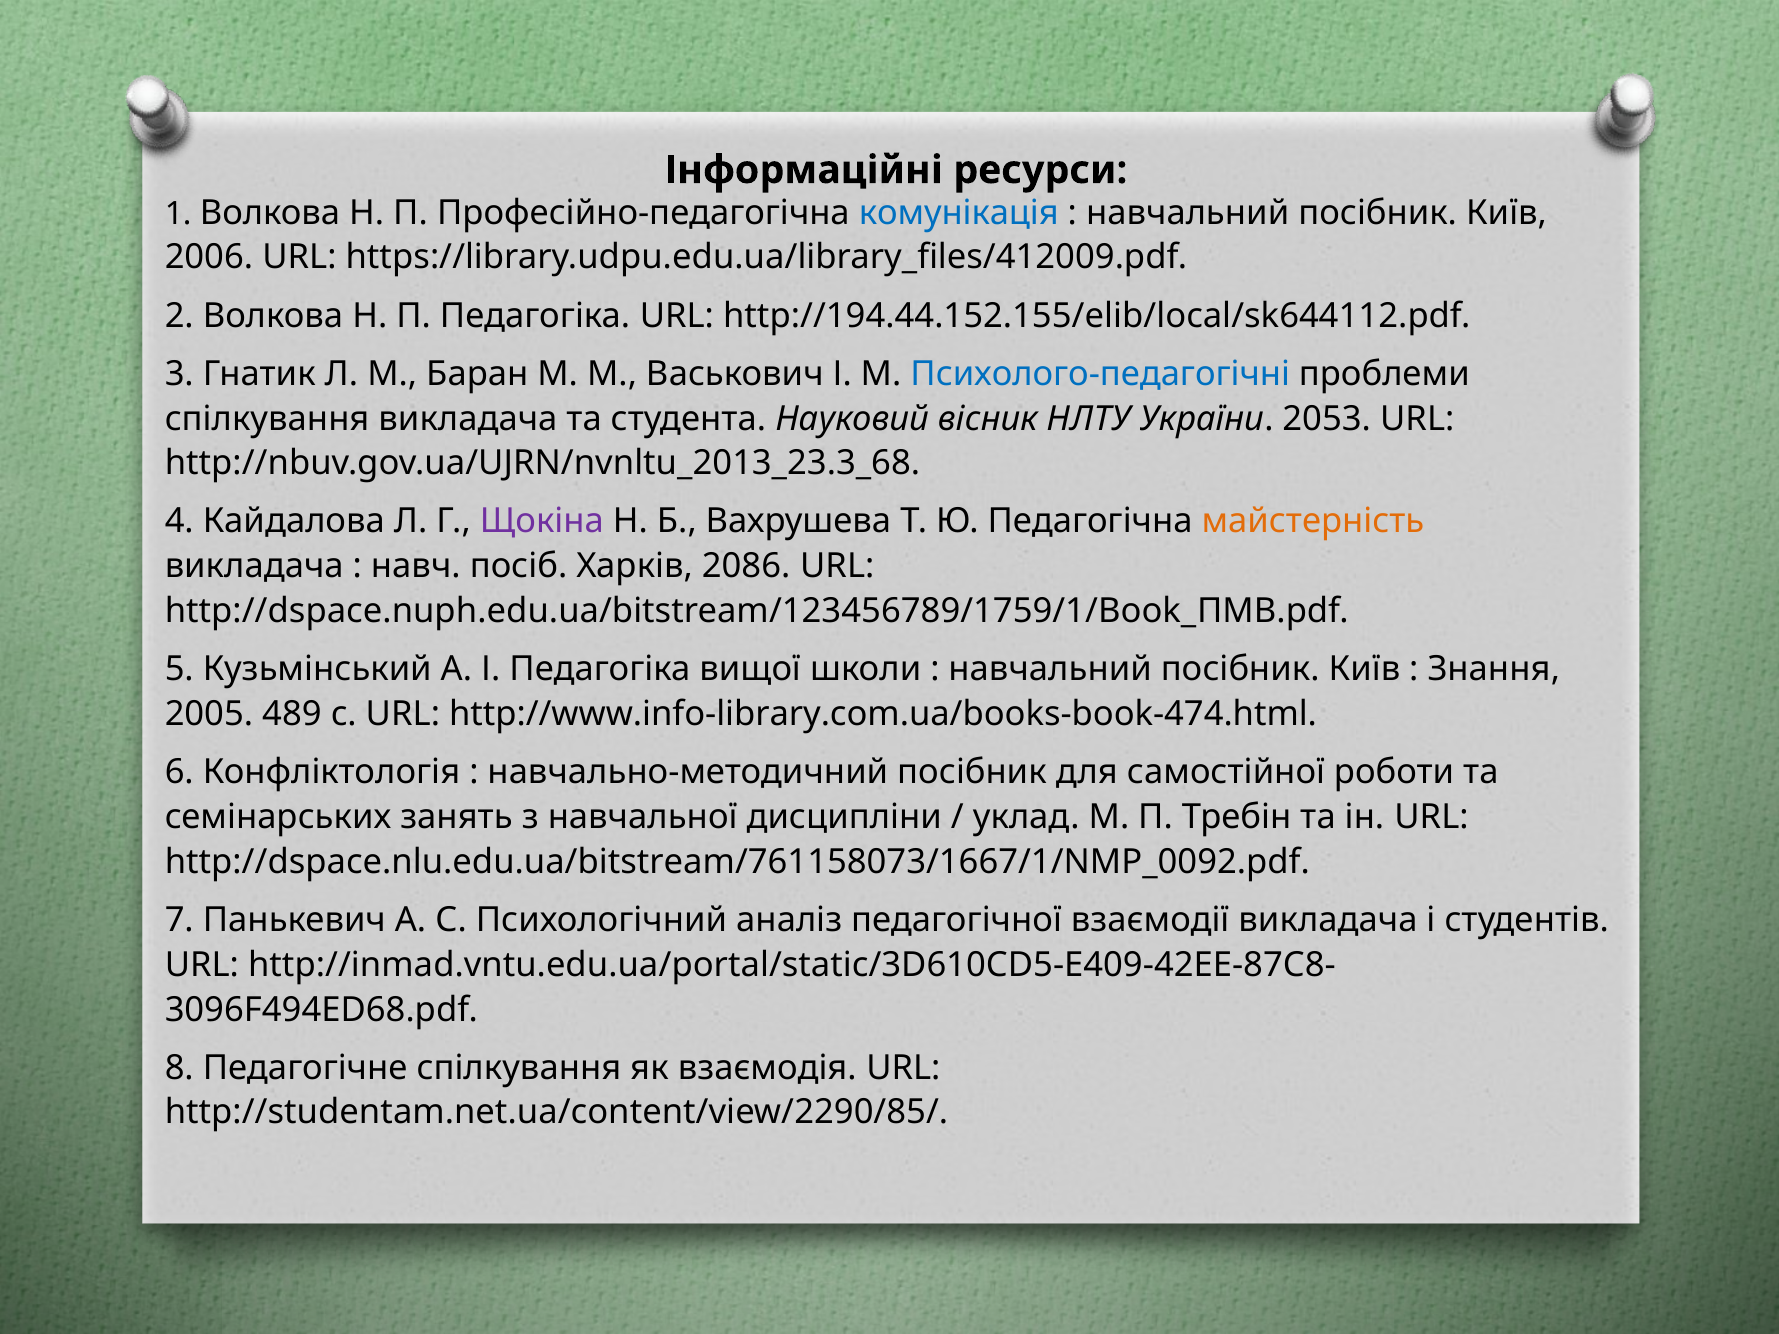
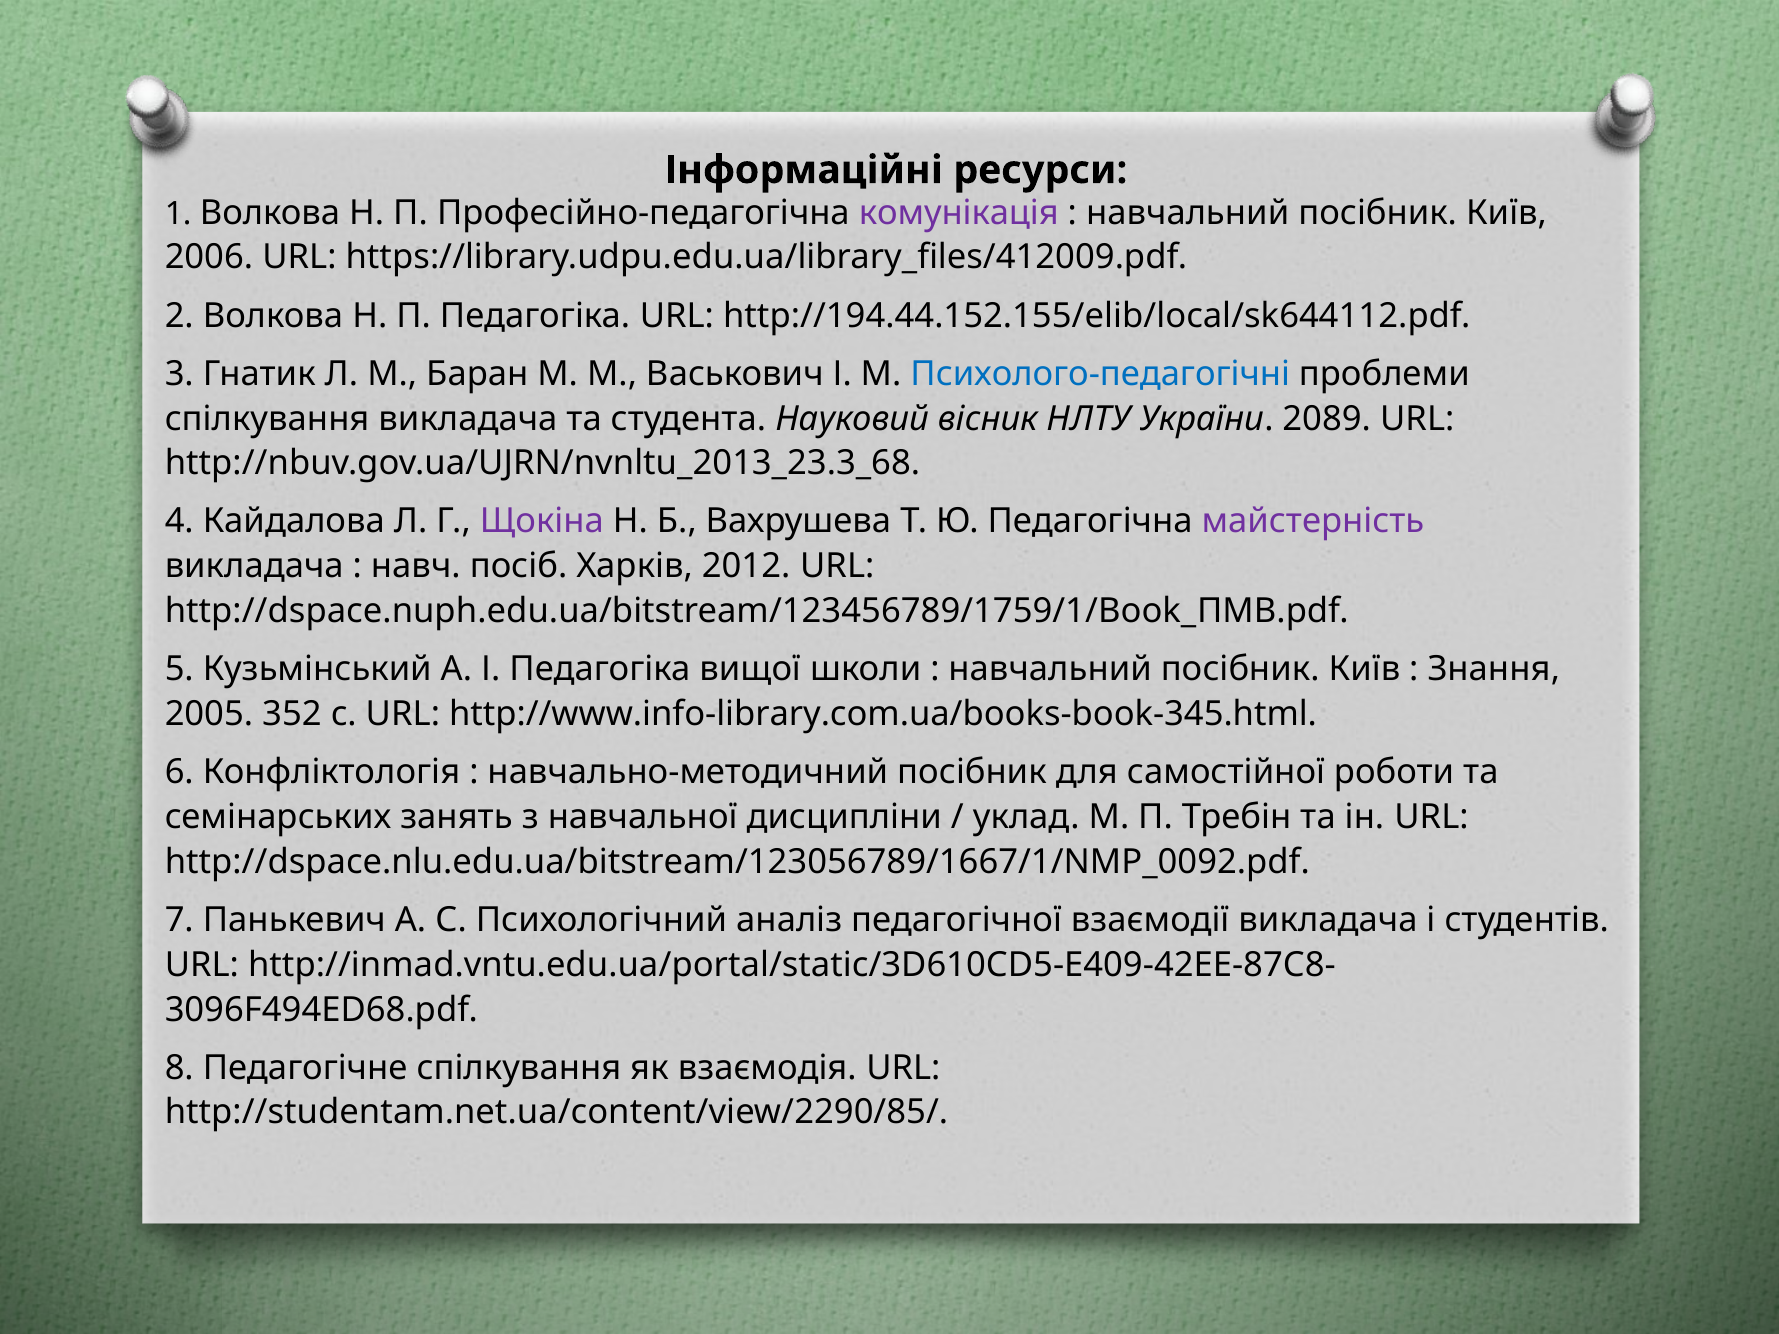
комунікація colour: blue -> purple
2053: 2053 -> 2089
майстерність colour: orange -> purple
2086: 2086 -> 2012
489: 489 -> 352
http://www.info-library.com.ua/books-book-474.html: http://www.info-library.com.ua/books-book-474.html -> http://www.info-library.com.ua/books-book-345.html
http://dspace.nlu.edu.ua/bitstream/761158073/1667/1/NMP_0092.pdf: http://dspace.nlu.edu.ua/bitstream/761158073/1667/1/NMP_0092.pdf -> http://dspace.nlu.edu.ua/bitstream/123056789/1667/1/NMP_0092.pdf
